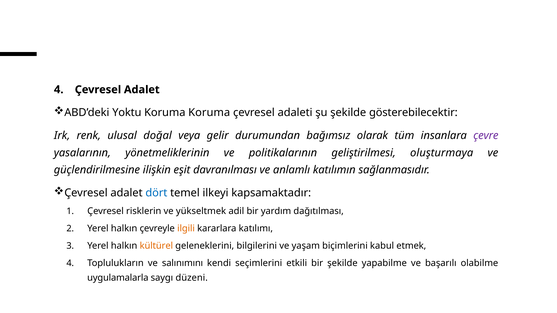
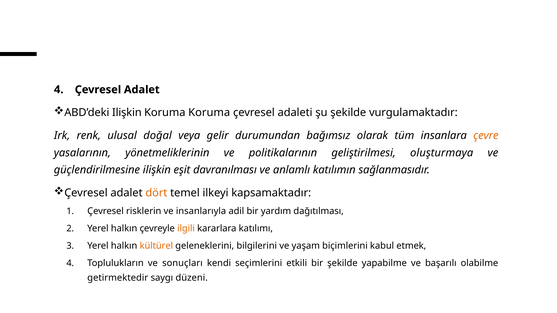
ABD’deki Yoktu: Yoktu -> Ilişkin
gösterebilecektir: gösterebilecektir -> vurgulamaktadır
çevre colour: purple -> orange
dört colour: blue -> orange
yükseltmek: yükseltmek -> insanlarıyla
salınımını: salınımını -> sonuçları
uygulamalarla: uygulamalarla -> getirmektedir
